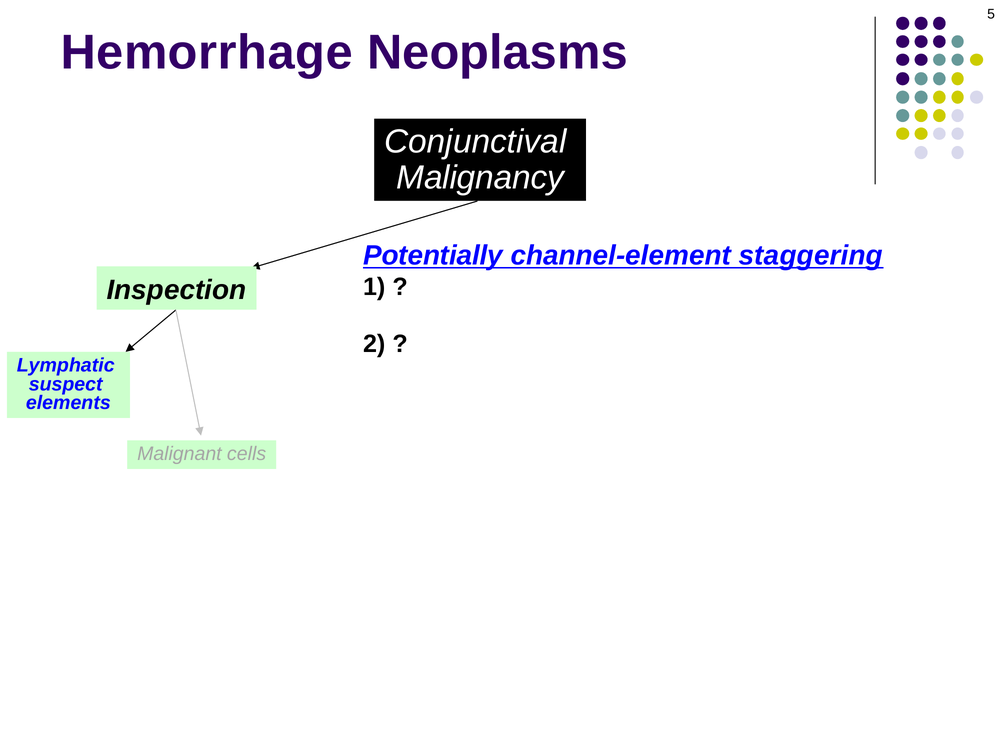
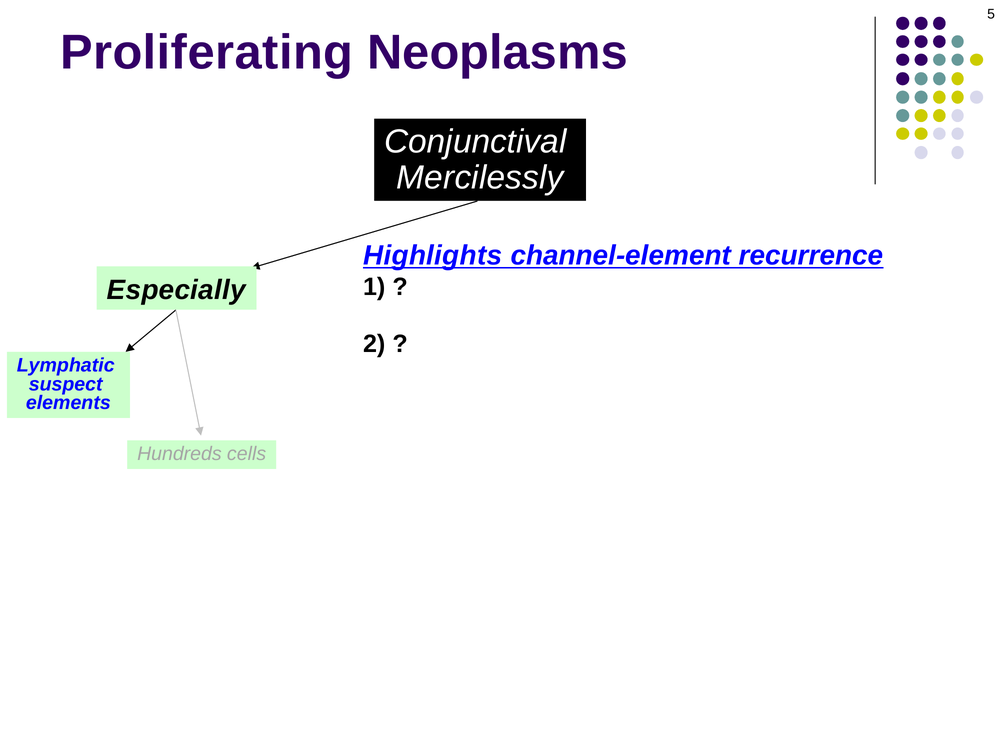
Hemorrhage at (207, 53): Hemorrhage -> Proliferating
Malignancy: Malignancy -> Mercilessly
Potentially: Potentially -> Highlights
staggering: staggering -> recurrence
Inspection: Inspection -> Especially
Malignant: Malignant -> Hundreds
